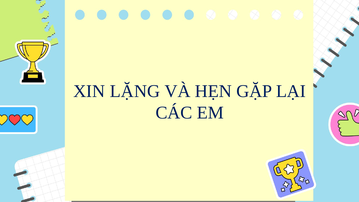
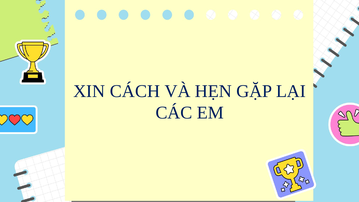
LẶNG: LẶNG -> CÁCH
